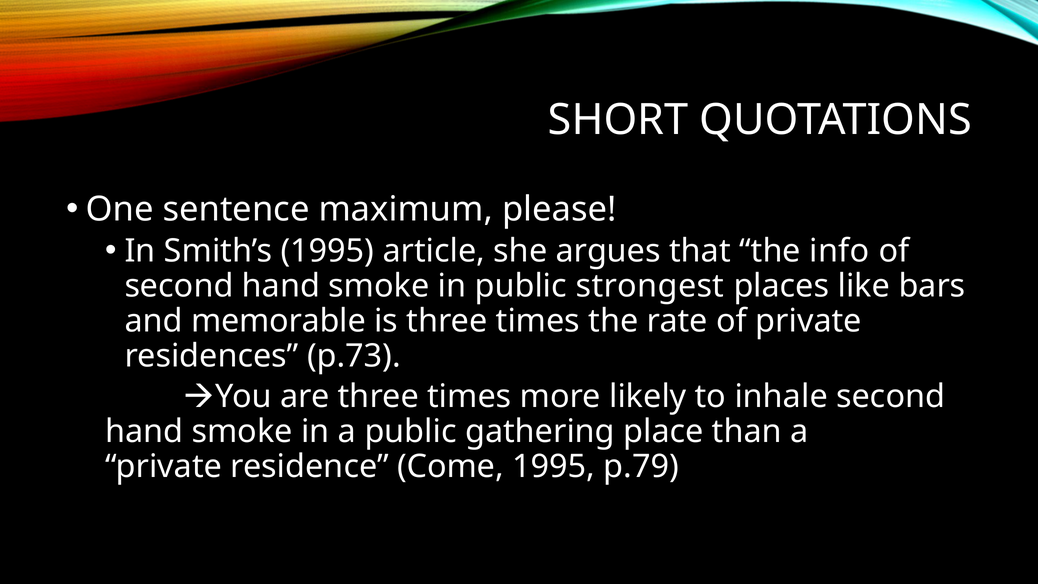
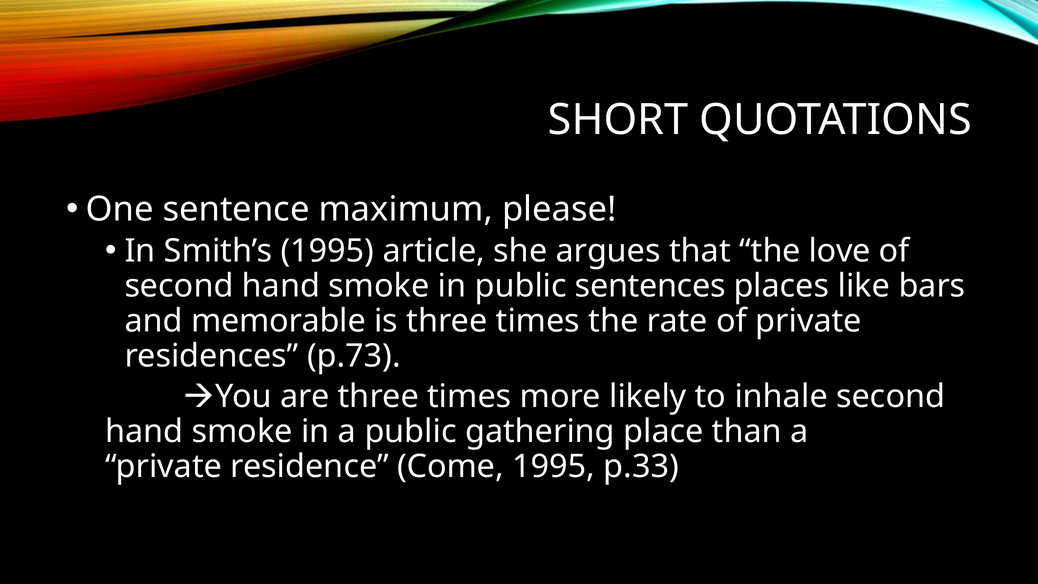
info: info -> love
strongest: strongest -> sentences
p.79: p.79 -> p.33
